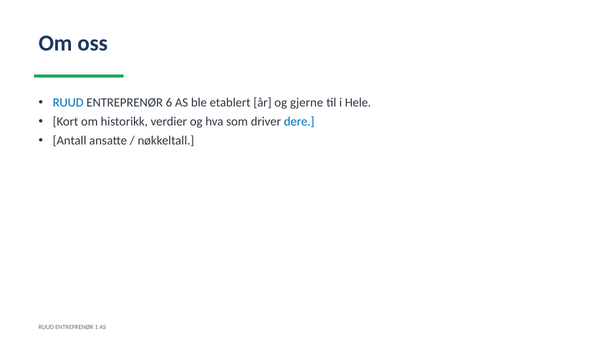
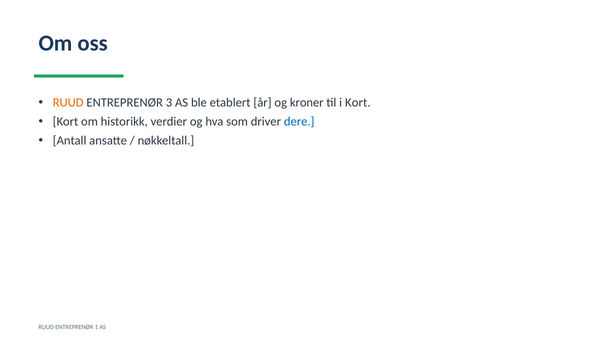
RUUD at (68, 103) colour: blue -> orange
6: 6 -> 3
gjerne: gjerne -> kroner
i Hele: Hele -> Kort
